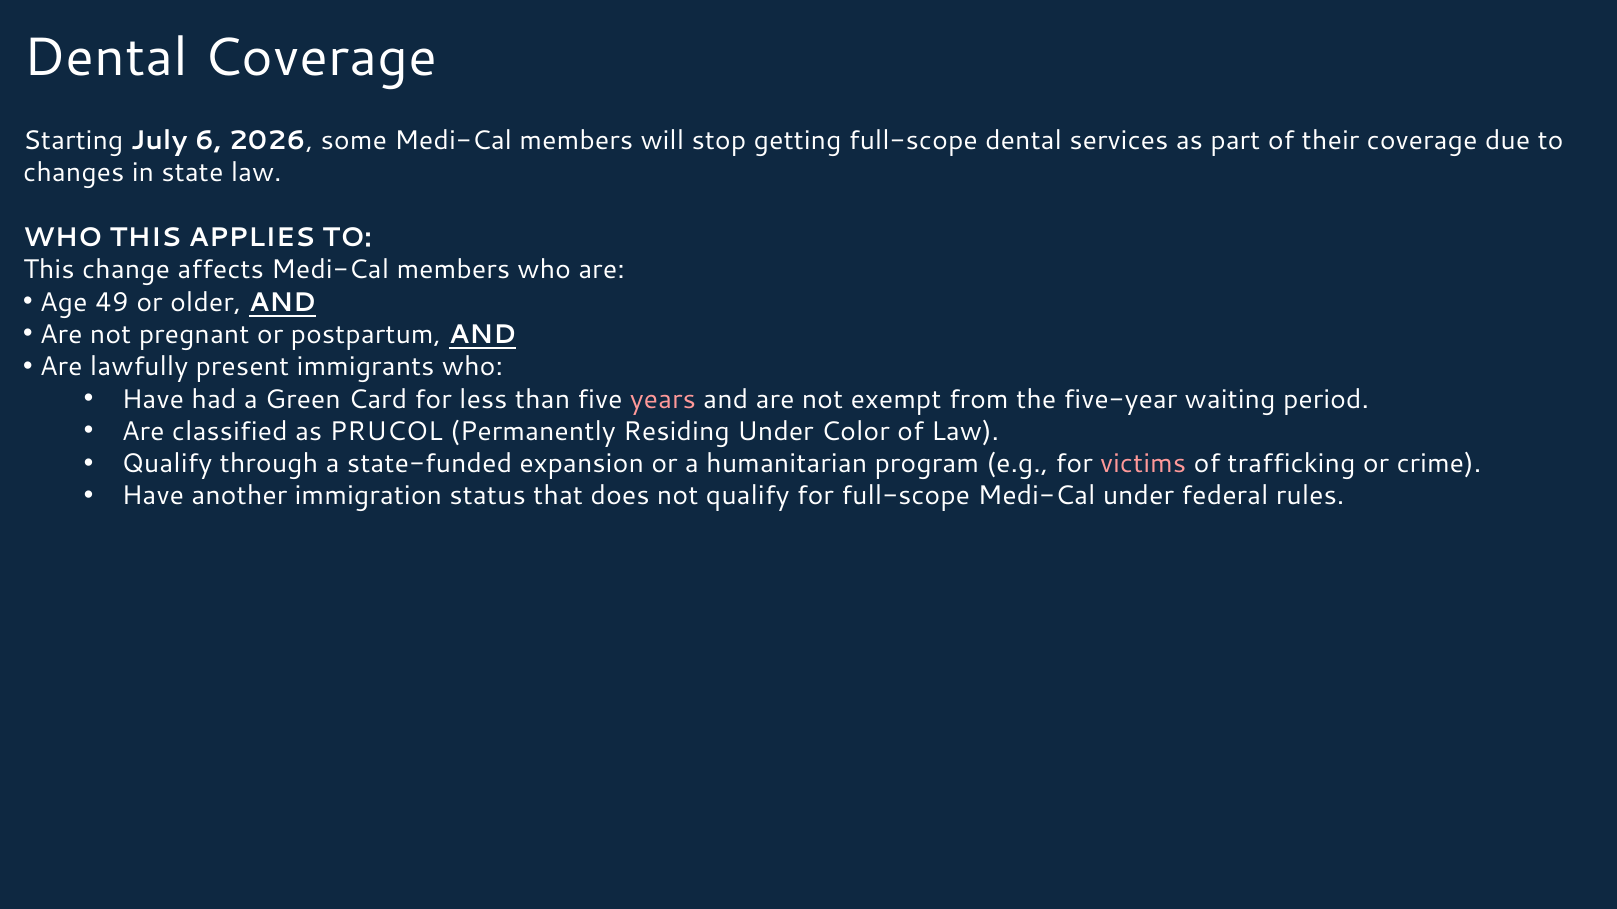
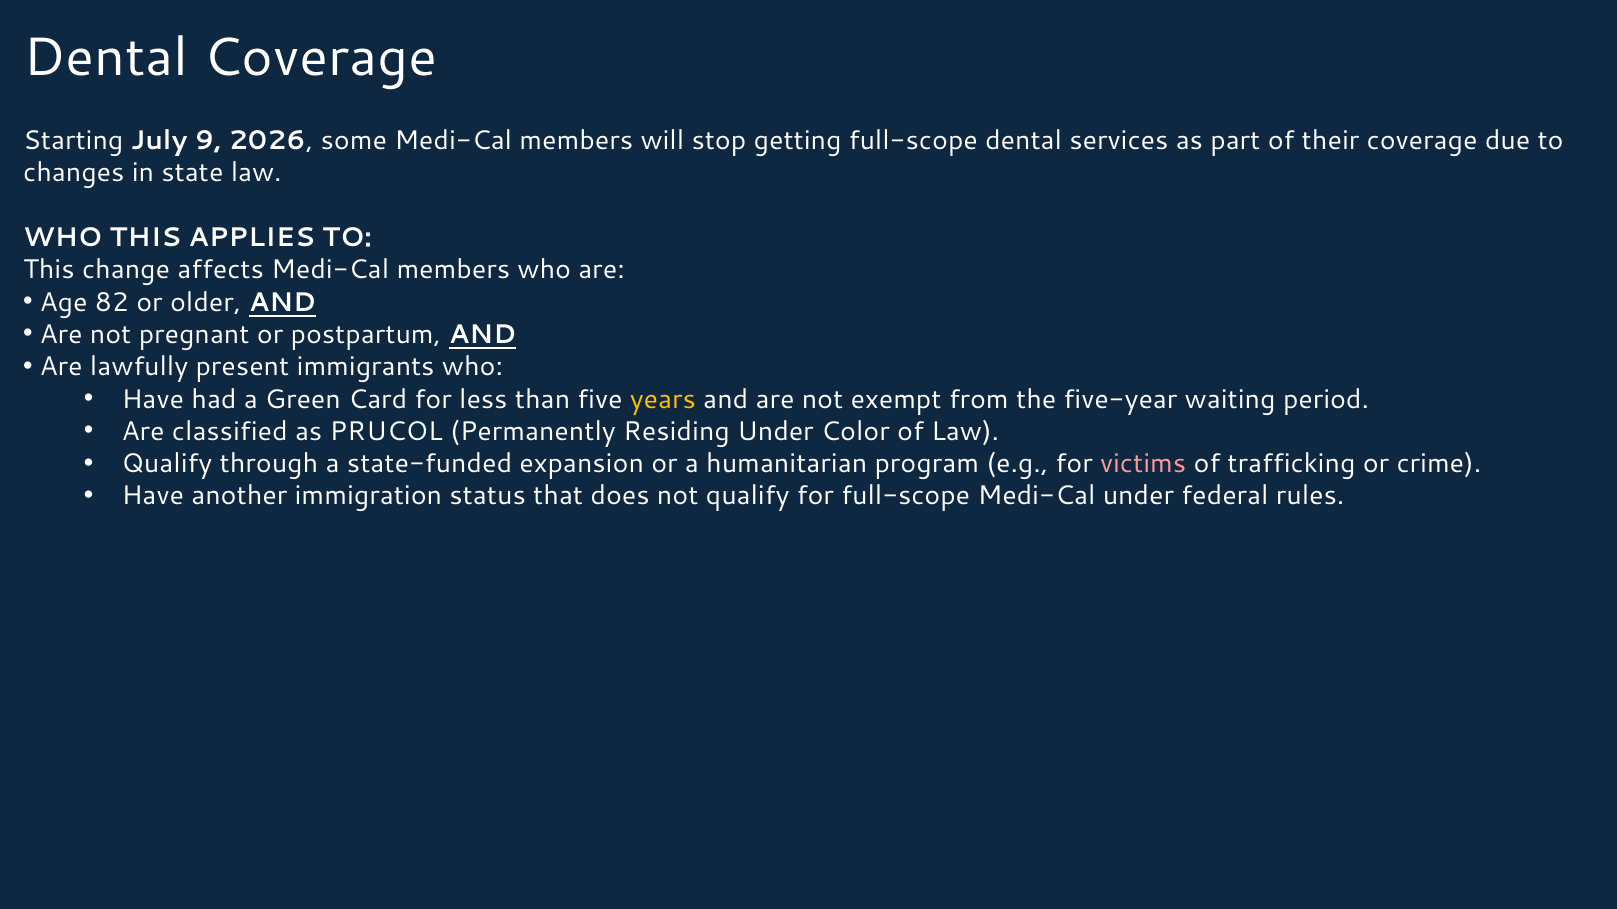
6: 6 -> 9
49: 49 -> 82
years colour: pink -> yellow
